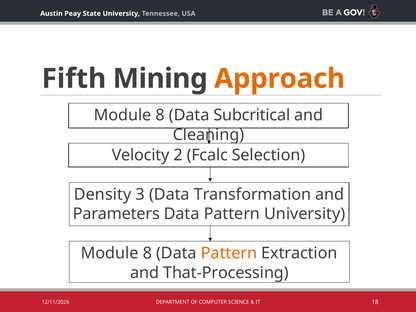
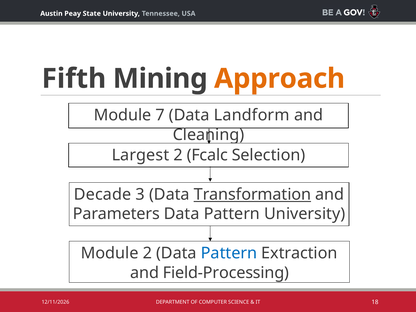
8 at (160, 115): 8 -> 7
Subcritical: Subcritical -> Landform
Velocity: Velocity -> Largest
Density: Density -> Decade
Transformation underline: none -> present
8 at (147, 253): 8 -> 2
Pattern at (229, 253) colour: orange -> blue
That-Processing: That-Processing -> Field-Processing
